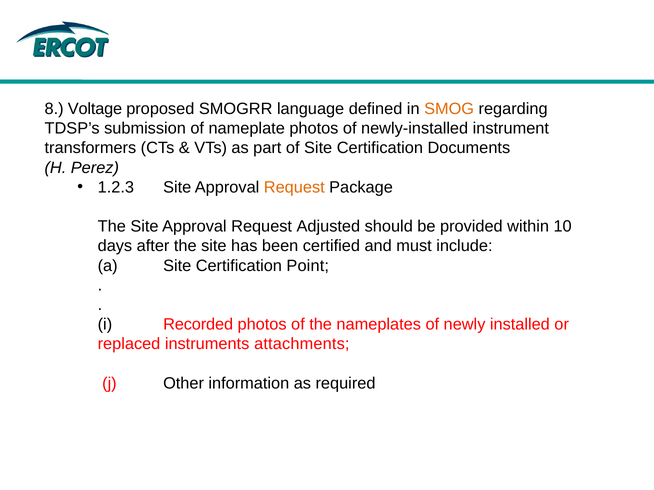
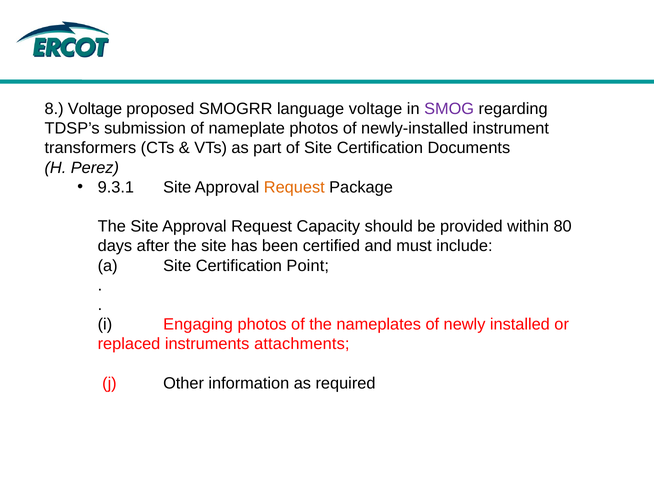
language defined: defined -> voltage
SMOG colour: orange -> purple
1.2.3: 1.2.3 -> 9.3.1
Adjusted: Adjusted -> Capacity
10: 10 -> 80
Recorded: Recorded -> Engaging
